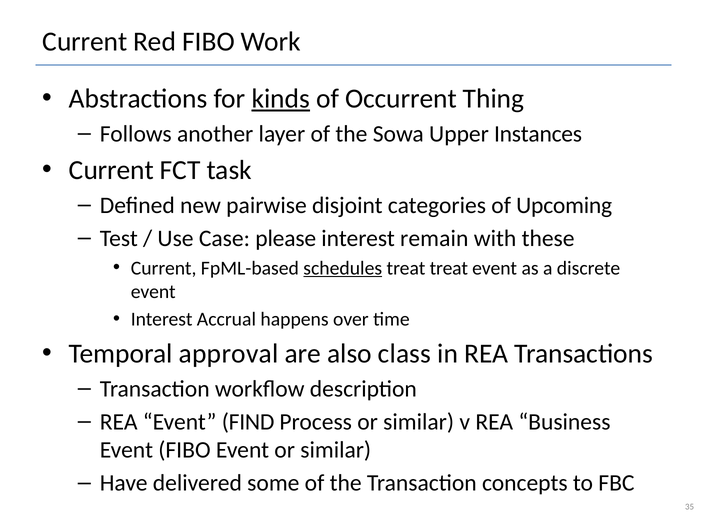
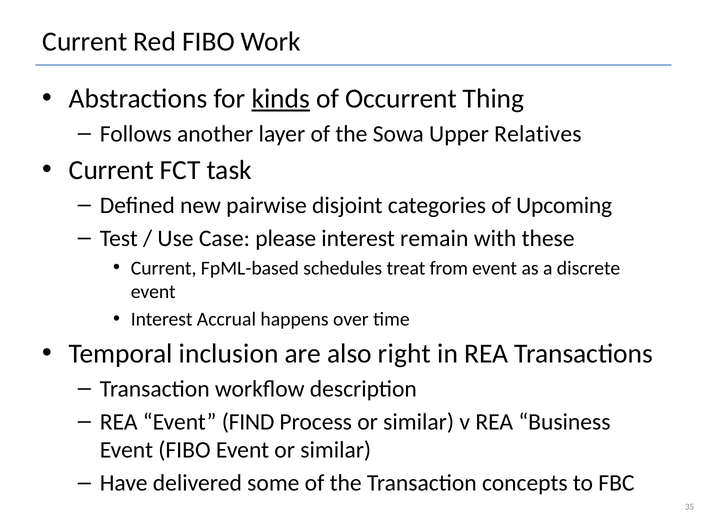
Instances: Instances -> Relatives
schedules underline: present -> none
treat treat: treat -> from
approval: approval -> inclusion
class: class -> right
